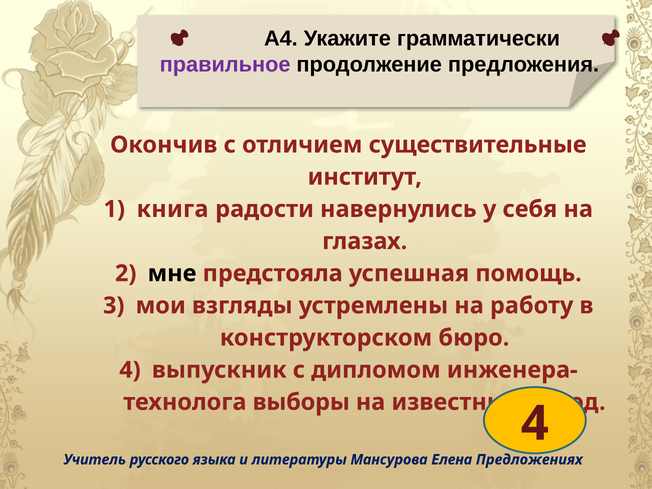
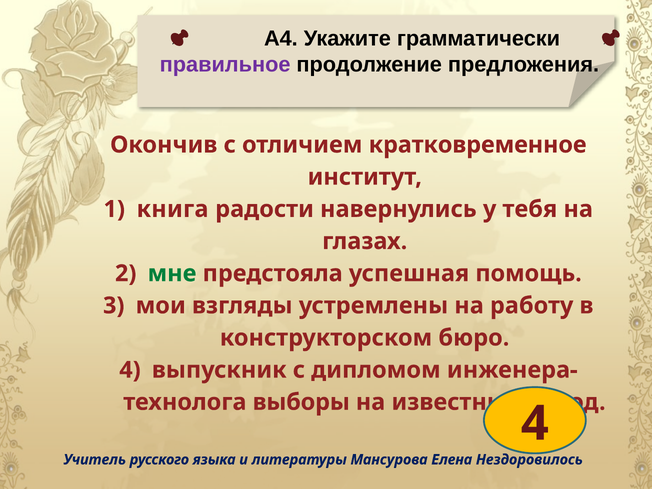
существительные: существительные -> кратковременное
себя: себя -> тебя
мне colour: black -> green
Предложениях: Предложениях -> Нездоровилось
